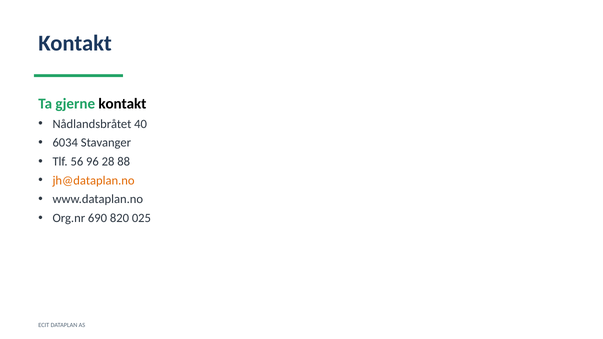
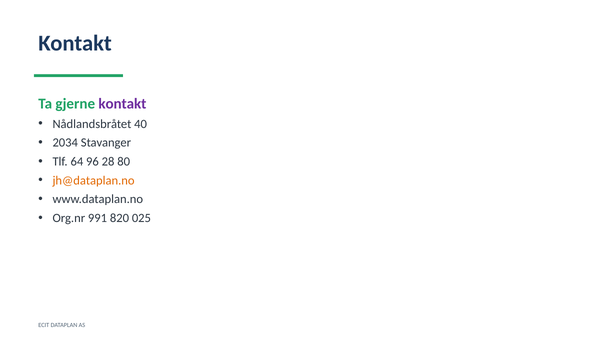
kontakt at (122, 104) colour: black -> purple
6034: 6034 -> 2034
56: 56 -> 64
88: 88 -> 80
690: 690 -> 991
